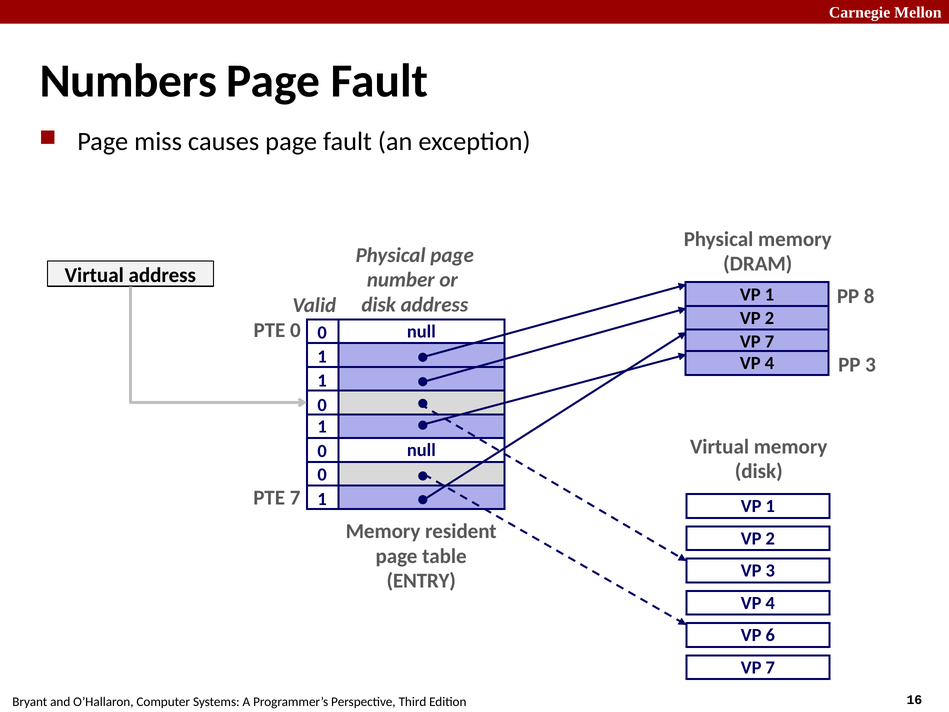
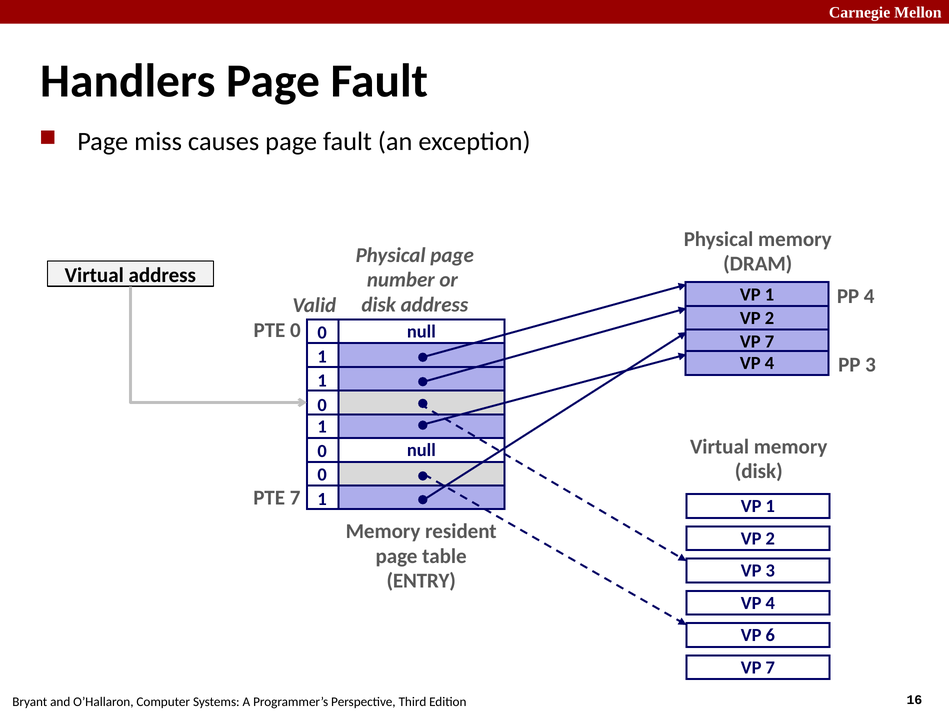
Numbers: Numbers -> Handlers
PP 8: 8 -> 4
